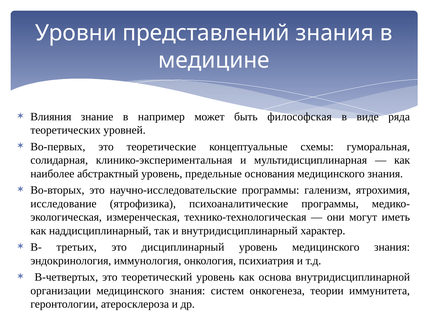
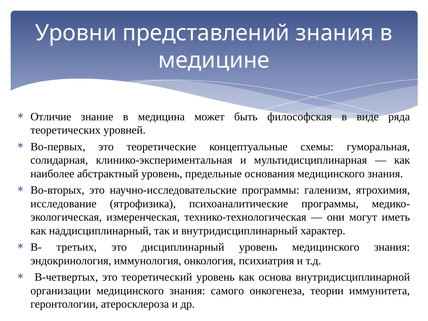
Влияния: Влияния -> Отличие
например: например -> медицина
систем: систем -> самого
